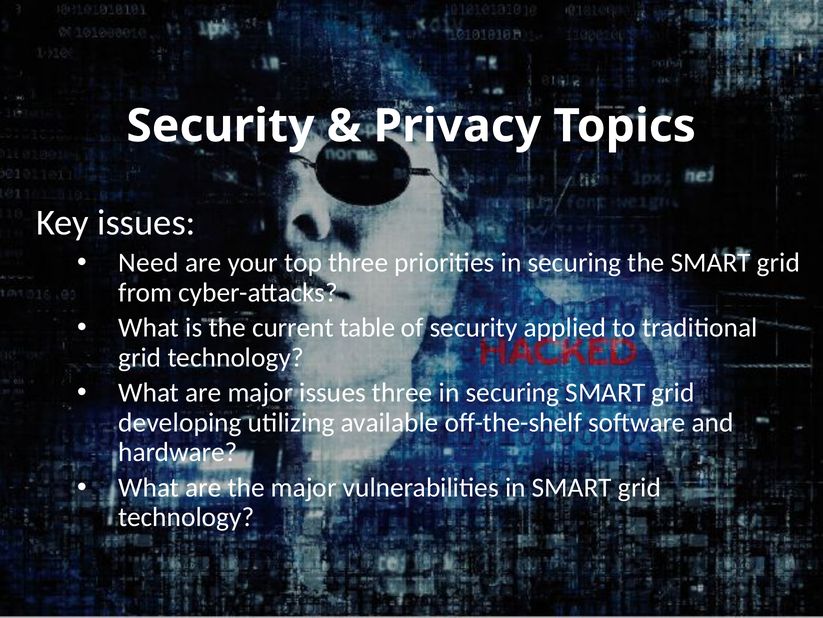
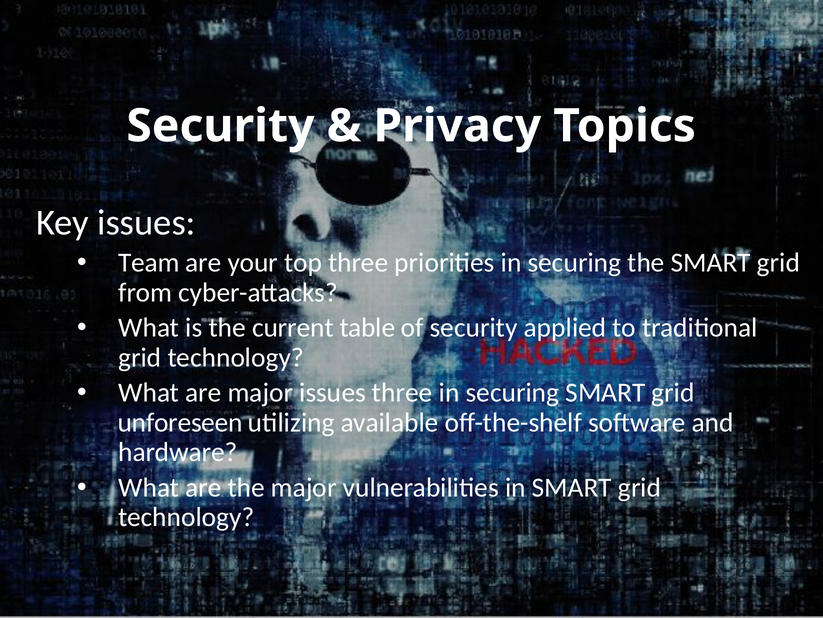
Need: Need -> Team
developing: developing -> unforeseen
